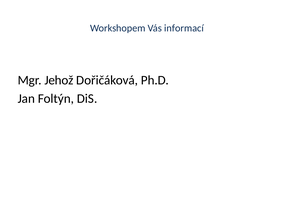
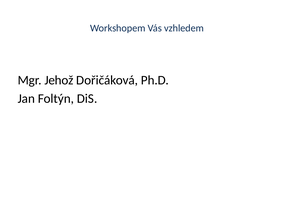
informací: informací -> vzhledem
